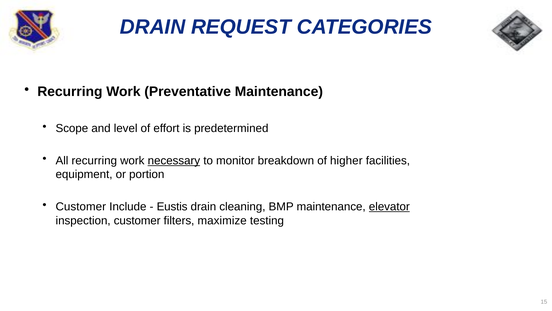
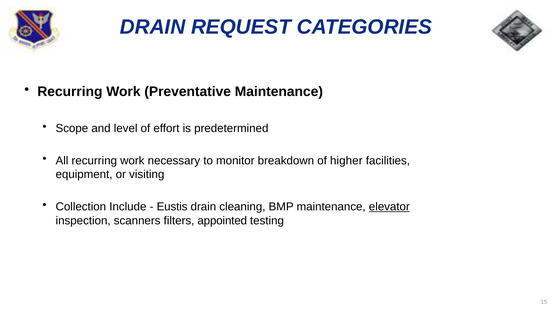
necessary underline: present -> none
portion: portion -> visiting
Customer at (81, 206): Customer -> Collection
inspection customer: customer -> scanners
maximize: maximize -> appointed
